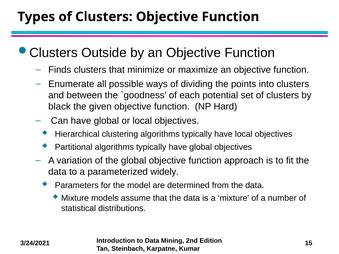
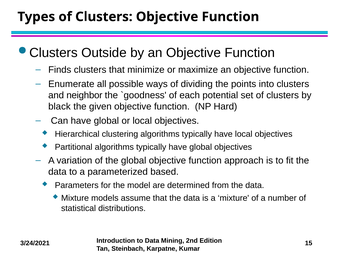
between: between -> neighbor
widely: widely -> based
